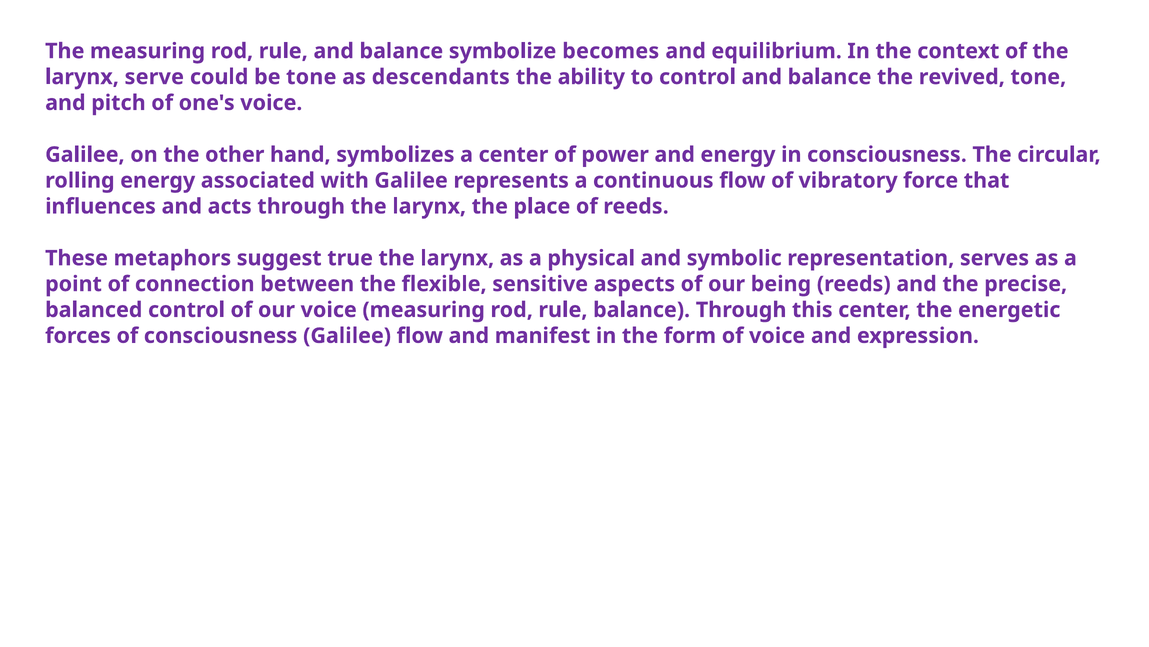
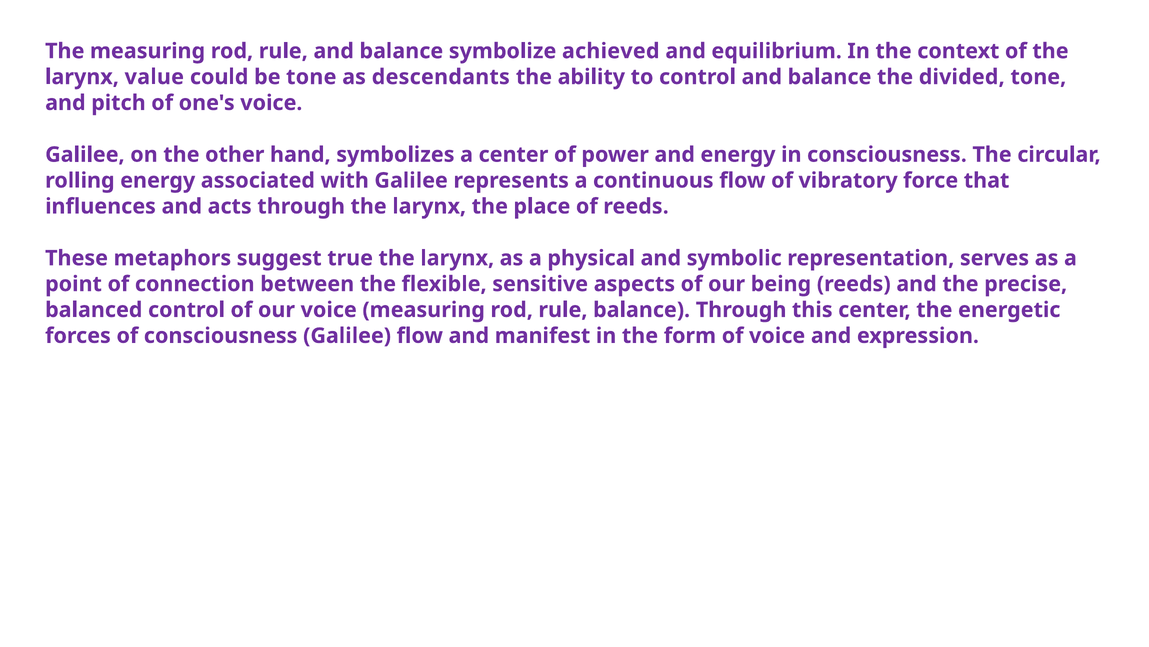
becomes: becomes -> achieved
serve: serve -> value
revived: revived -> divided
